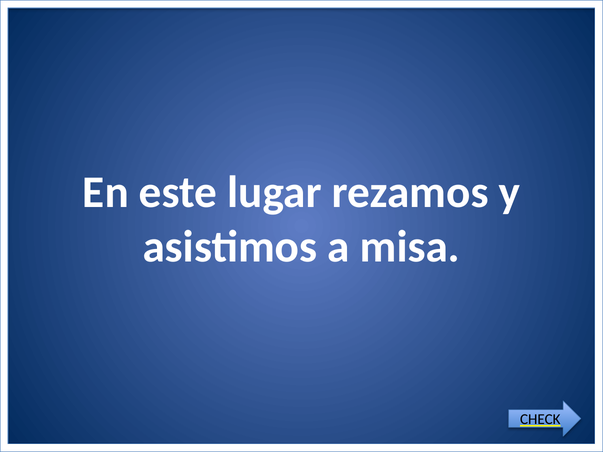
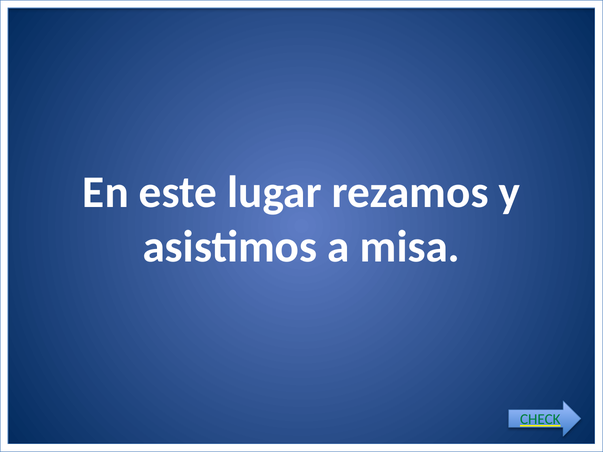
CHECK colour: black -> green
